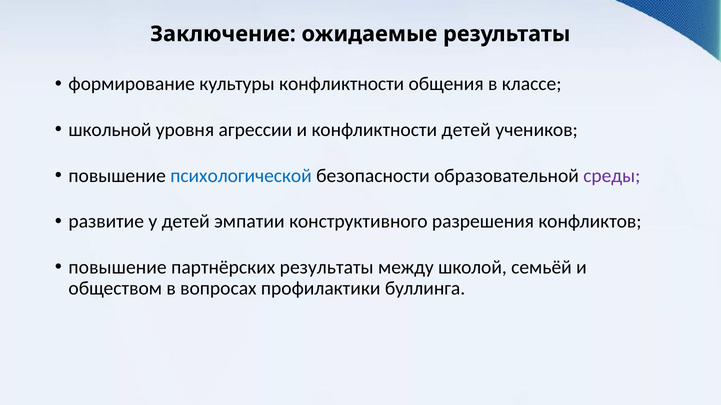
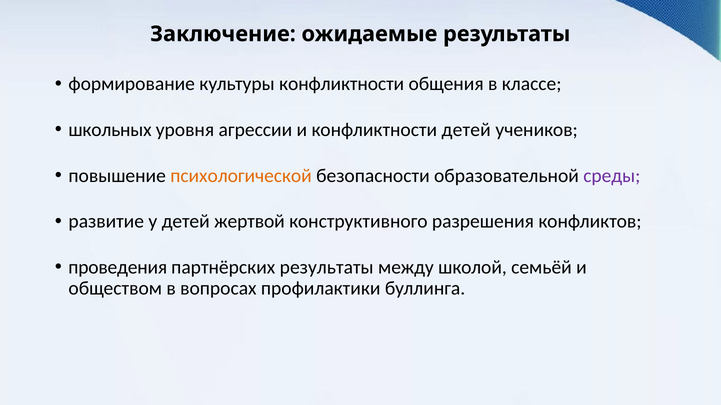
школьной: школьной -> школьных
психологической colour: blue -> orange
эмпатии: эмпатии -> жертвой
повышение at (118, 268): повышение -> проведения
